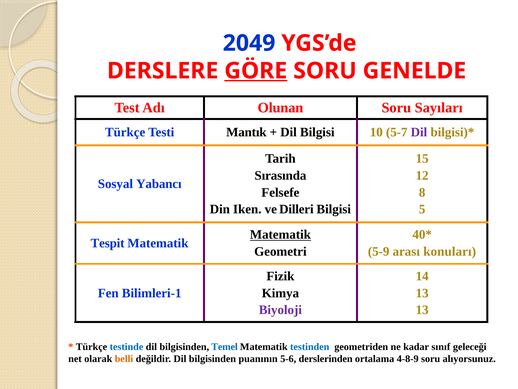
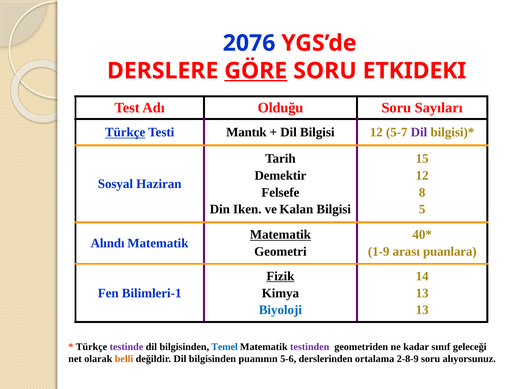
2049: 2049 -> 2076
GENELDE: GENELDE -> ETKIDEKI
Olunan: Olunan -> Olduğu
Türkçe at (125, 132) underline: none -> present
Bilgisi 10: 10 -> 12
Sırasında: Sırasında -> Demektir
Yabancı: Yabancı -> Haziran
Dilleri: Dilleri -> Kalan
Tespit: Tespit -> Alındı
5-9: 5-9 -> 1-9
konuları: konuları -> puanlara
Fizik underline: none -> present
Biyoloji colour: purple -> blue
testinde colour: blue -> purple
testinden colour: blue -> purple
4-8-9: 4-8-9 -> 2-8-9
